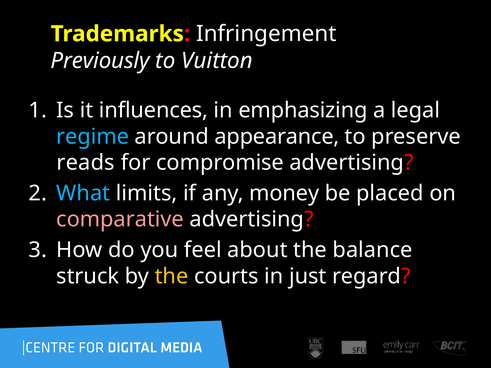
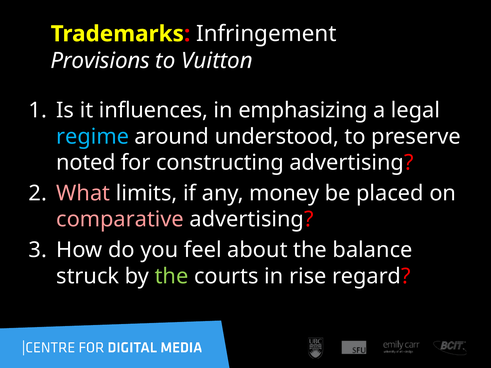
Previously: Previously -> Provisions
appearance: appearance -> understood
reads: reads -> noted
compromise: compromise -> constructing
What colour: light blue -> pink
the at (172, 276) colour: yellow -> light green
just: just -> rise
